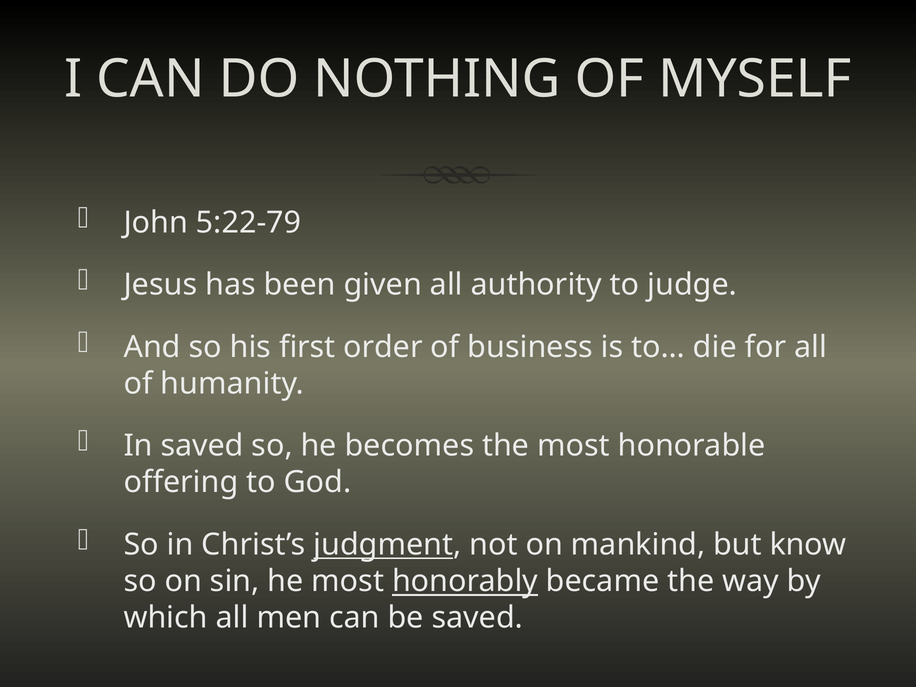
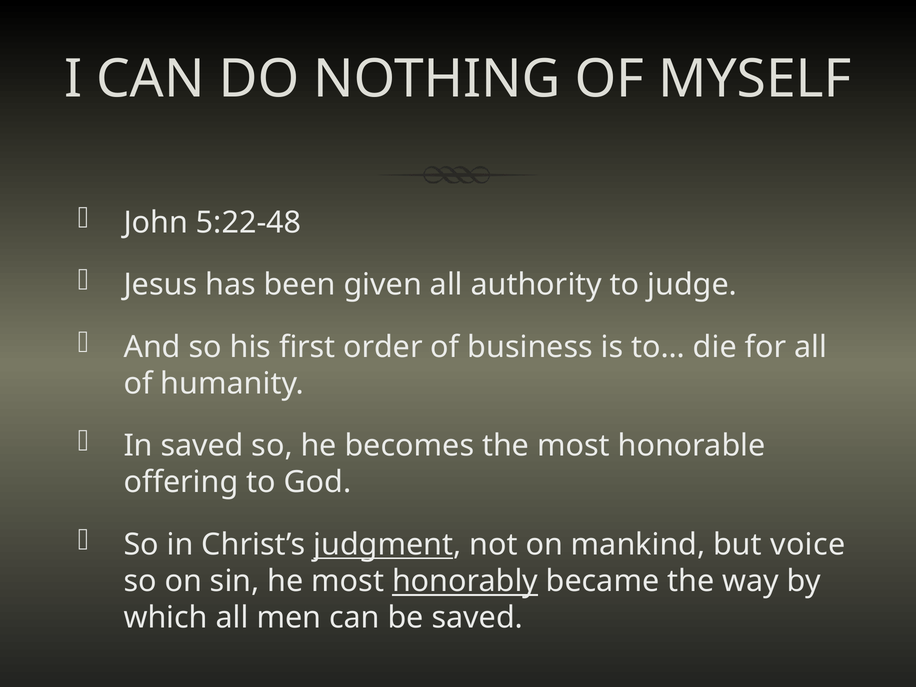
5:22-79: 5:22-79 -> 5:22-48
know: know -> voice
